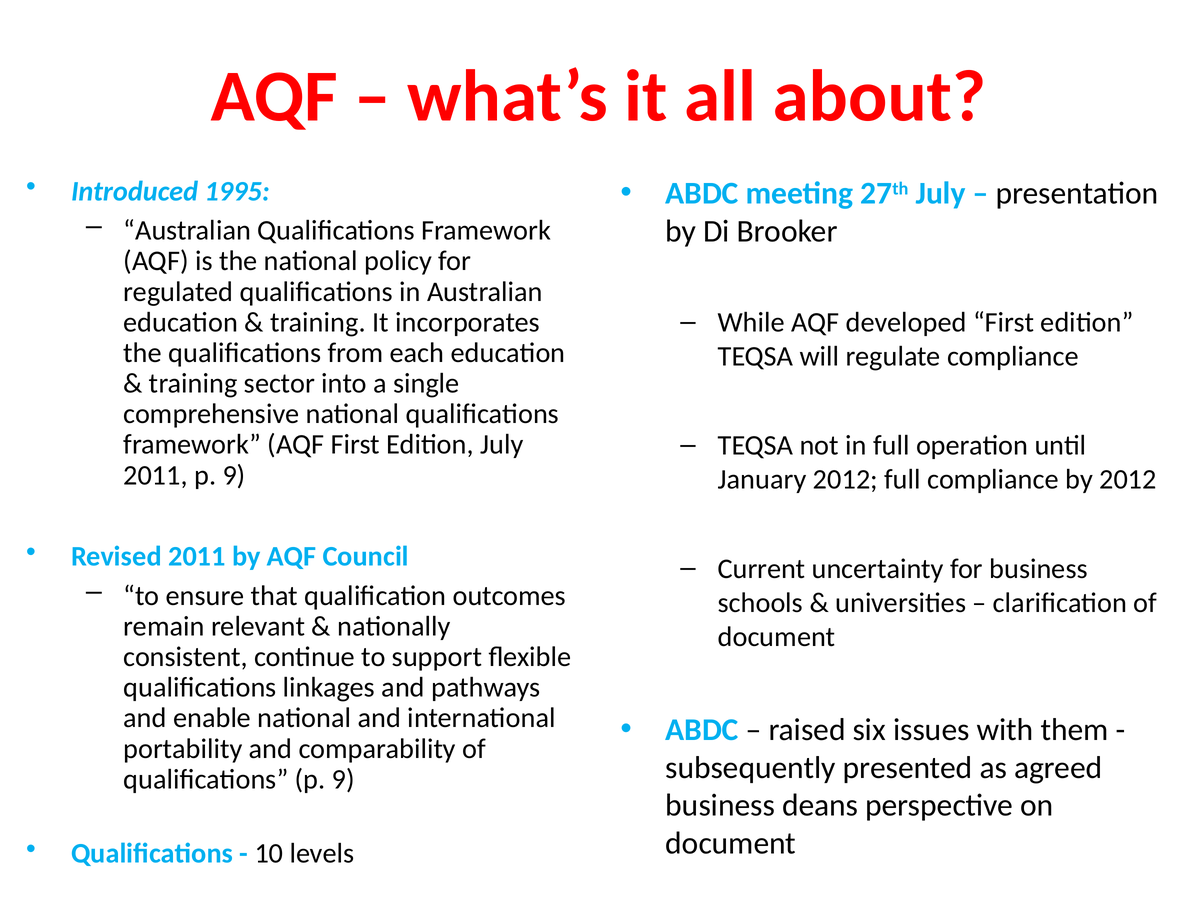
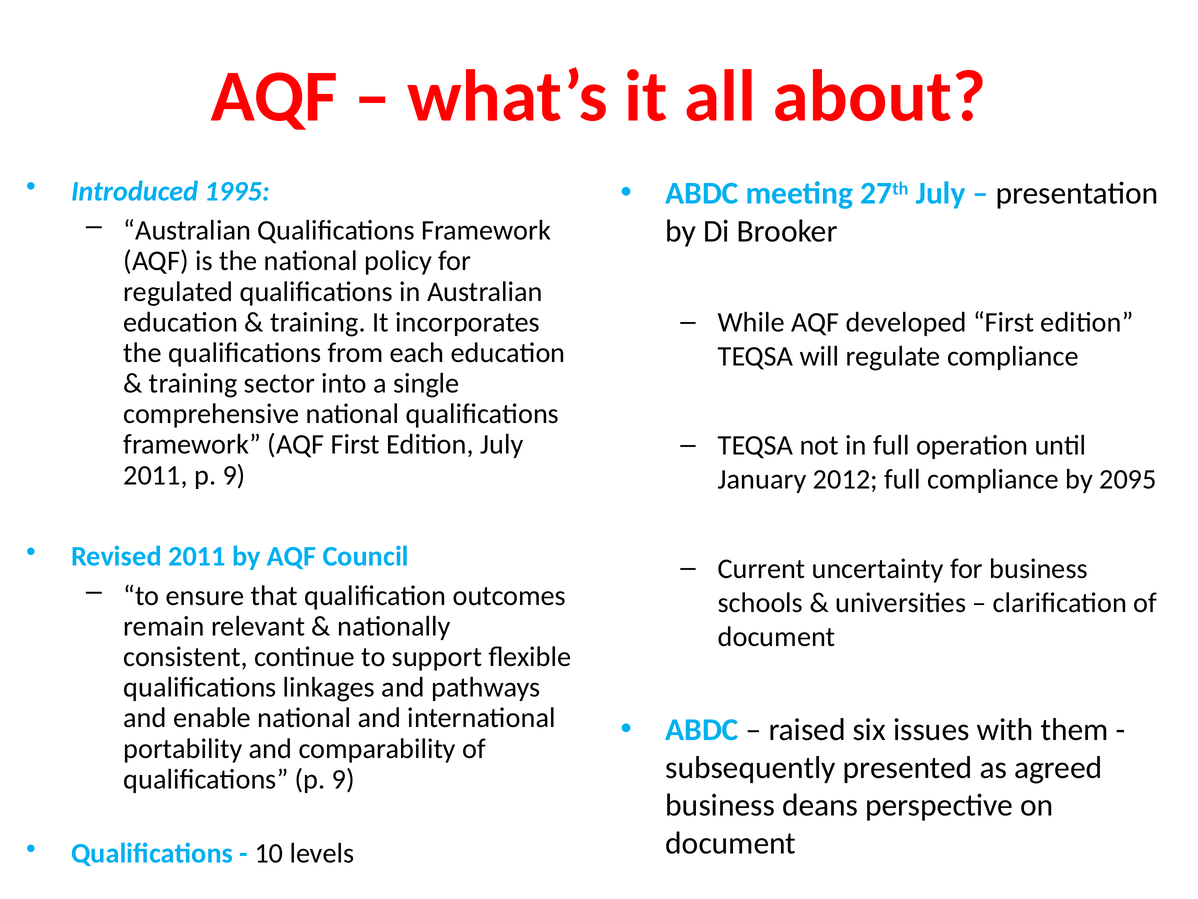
by 2012: 2012 -> 2095
